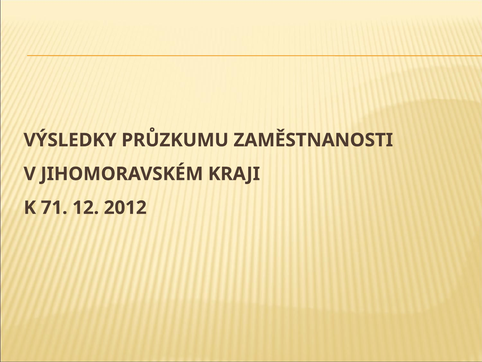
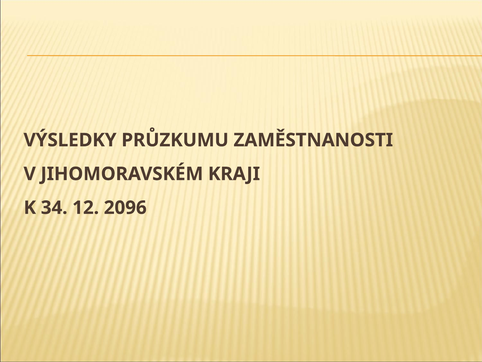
71: 71 -> 34
2012: 2012 -> 2096
